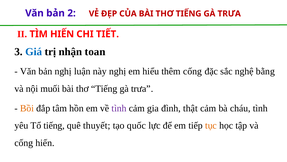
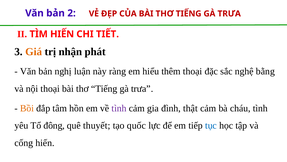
Giá colour: blue -> orange
toan: toan -> phát
này nghị: nghị -> ràng
thêm cống: cống -> thoại
nội muối: muối -> thoại
Tổ tiếng: tiếng -> đông
tục colour: orange -> blue
